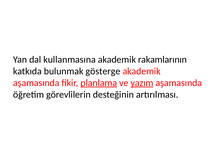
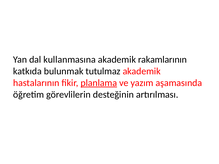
gösterge: gösterge -> tutulmaz
aşamasında at (36, 83): aşamasında -> hastalarının
yazım underline: present -> none
